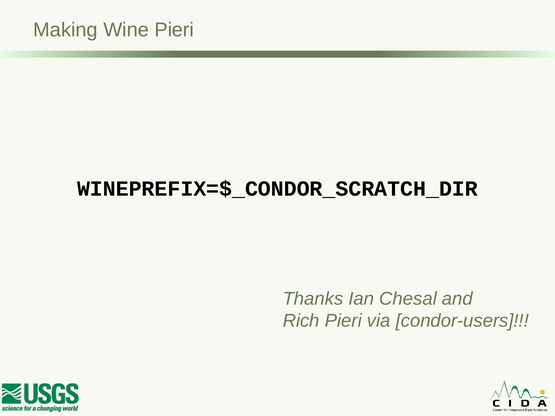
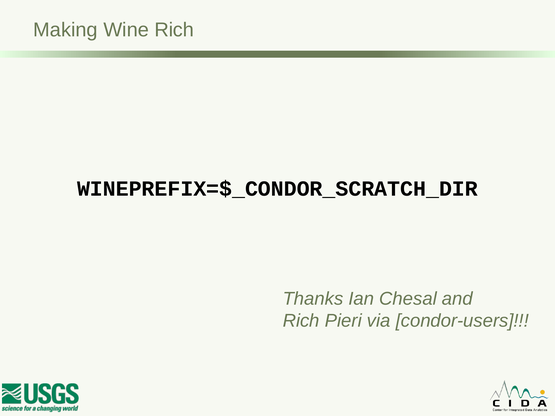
Wine Pieri: Pieri -> Rich
